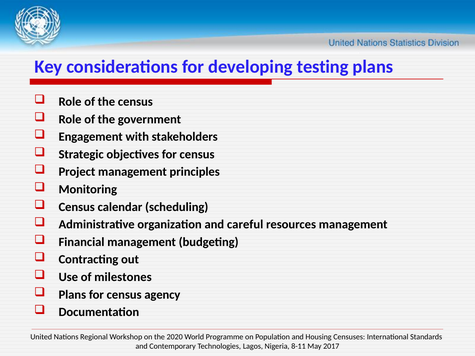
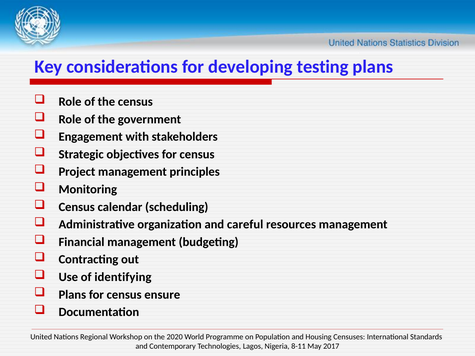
milestones: milestones -> identifying
agency: agency -> ensure
